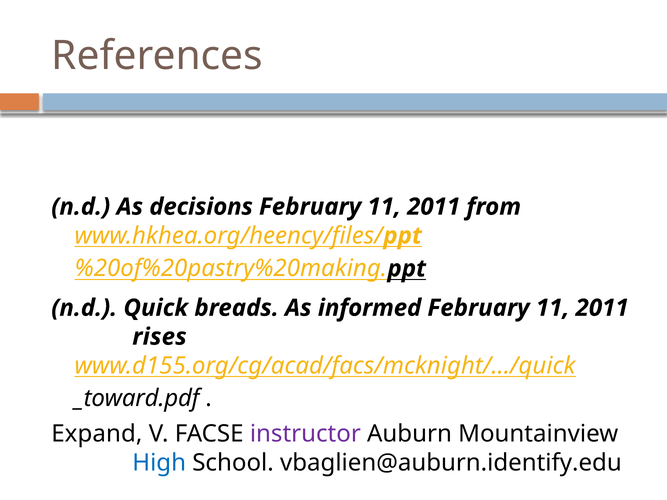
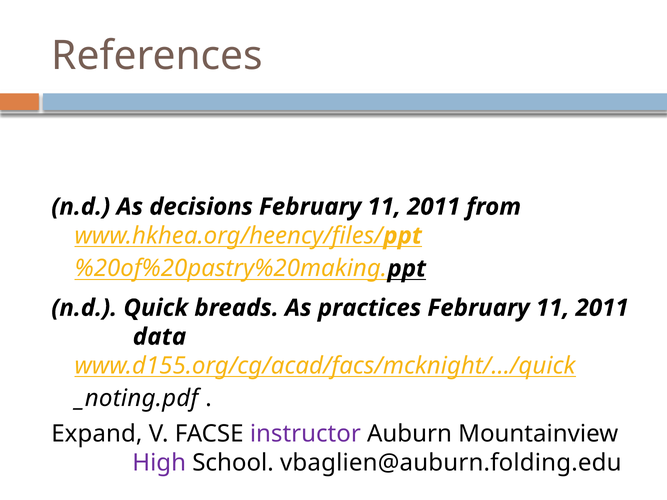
informed: informed -> practices
rises: rises -> data
_toward.pdf: _toward.pdf -> _noting.pdf
High colour: blue -> purple
vbaglien@auburn.identify.edu: vbaglien@auburn.identify.edu -> vbaglien@auburn.folding.edu
